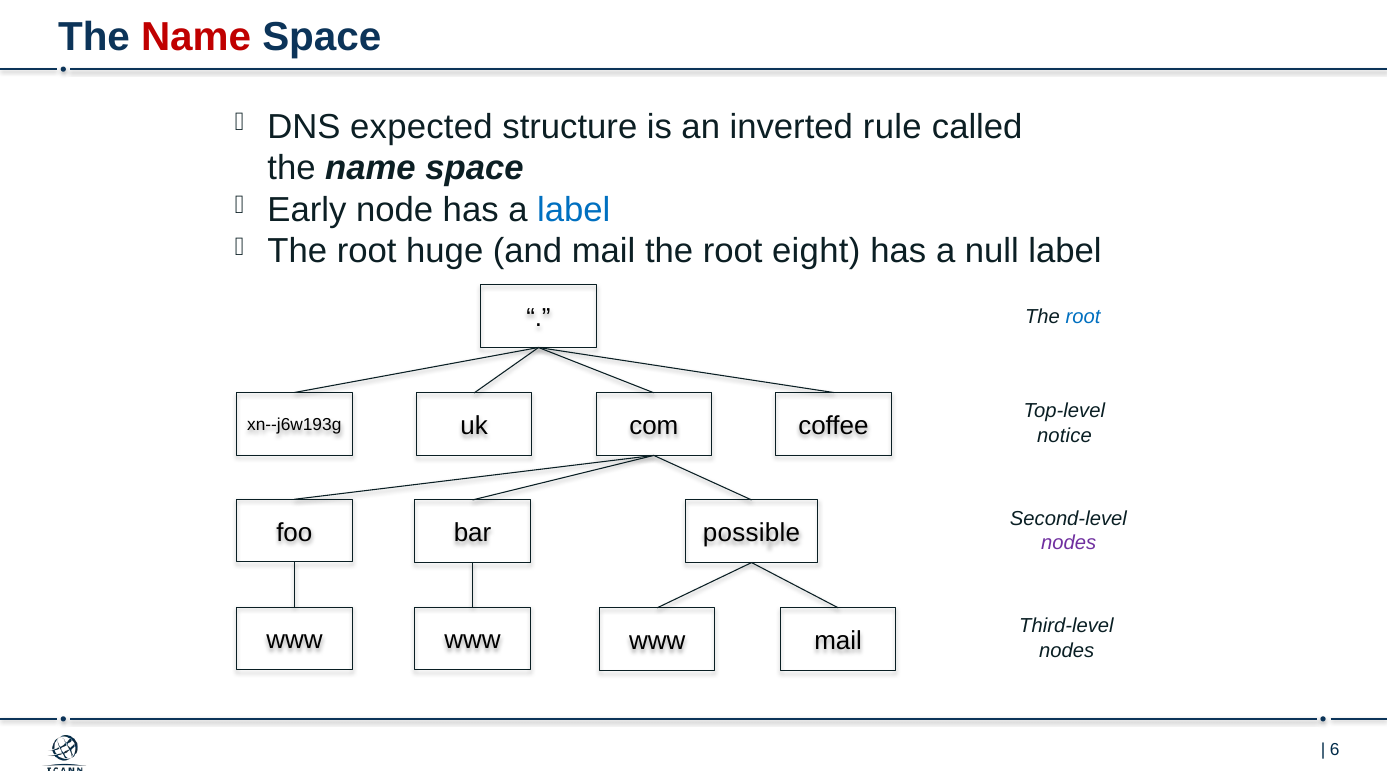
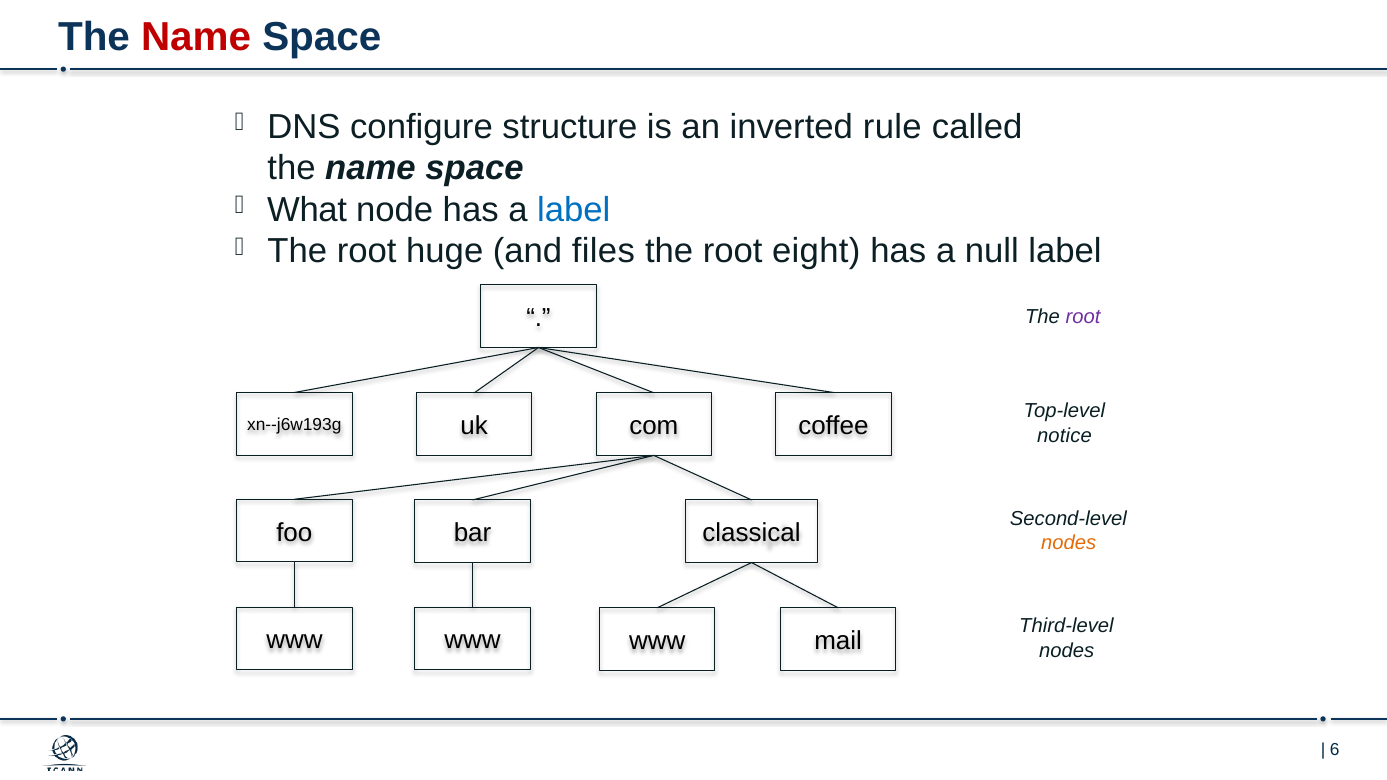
expected: expected -> configure
Early: Early -> What
and mail: mail -> files
root at (1083, 317) colour: blue -> purple
possible: possible -> classical
nodes at (1069, 543) colour: purple -> orange
